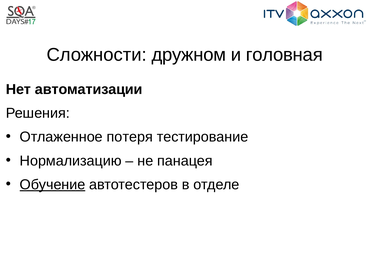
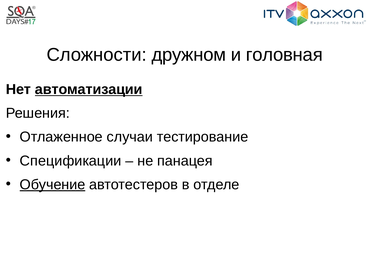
автоматизации underline: none -> present
потеря: потеря -> случаи
Нормализацию: Нормализацию -> Спецификации
